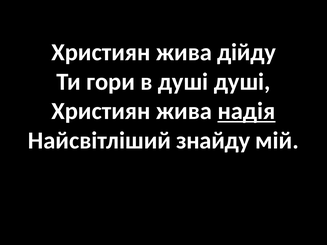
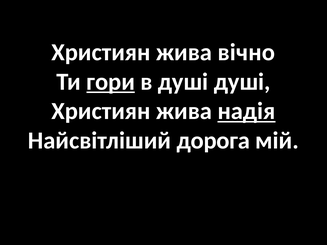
дійду: дійду -> вічно
гори underline: none -> present
знайду: знайду -> дорога
